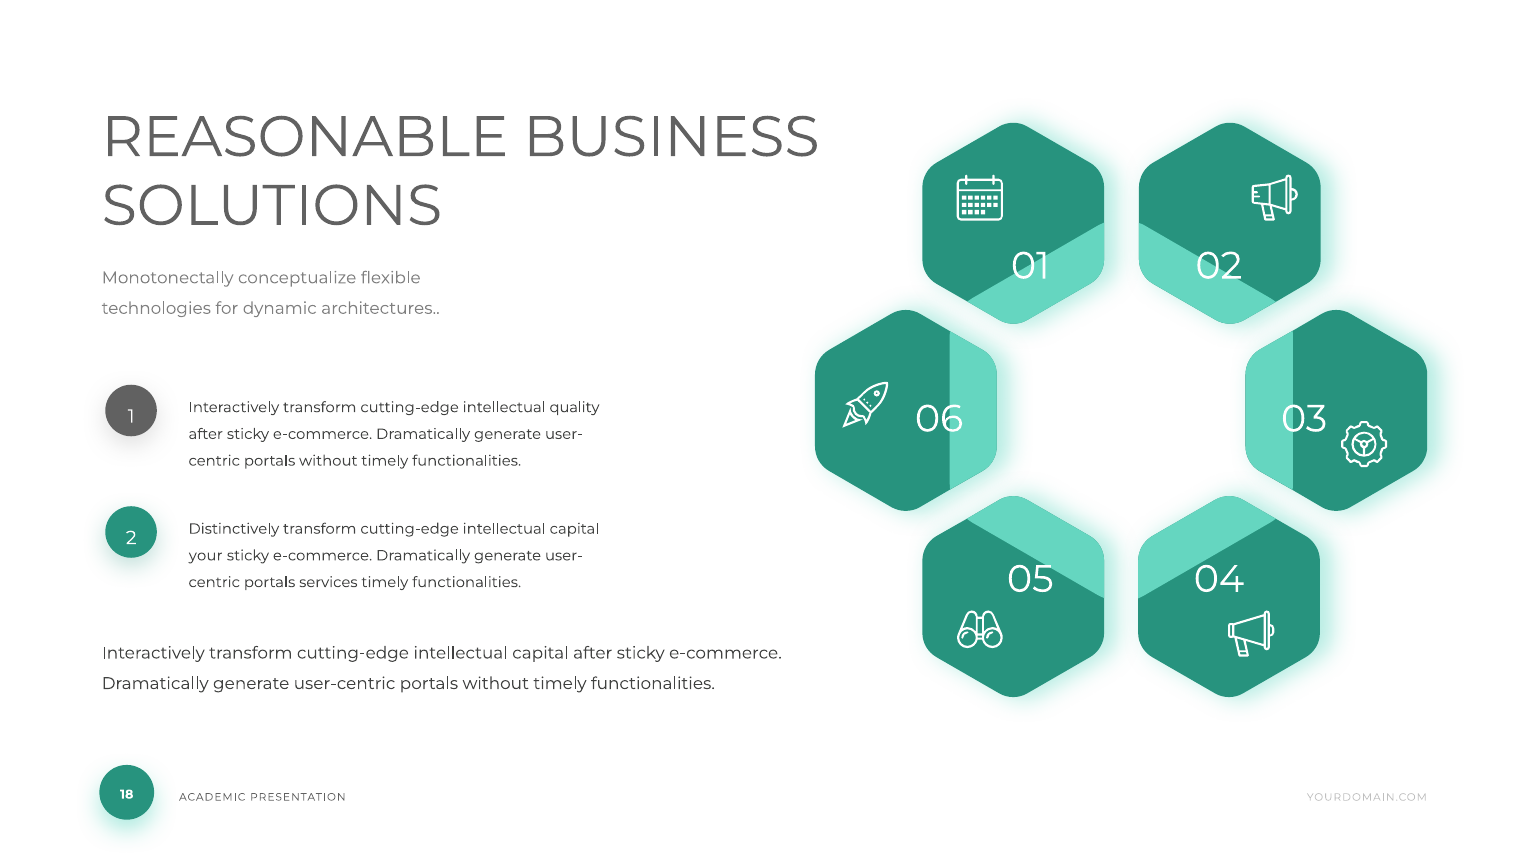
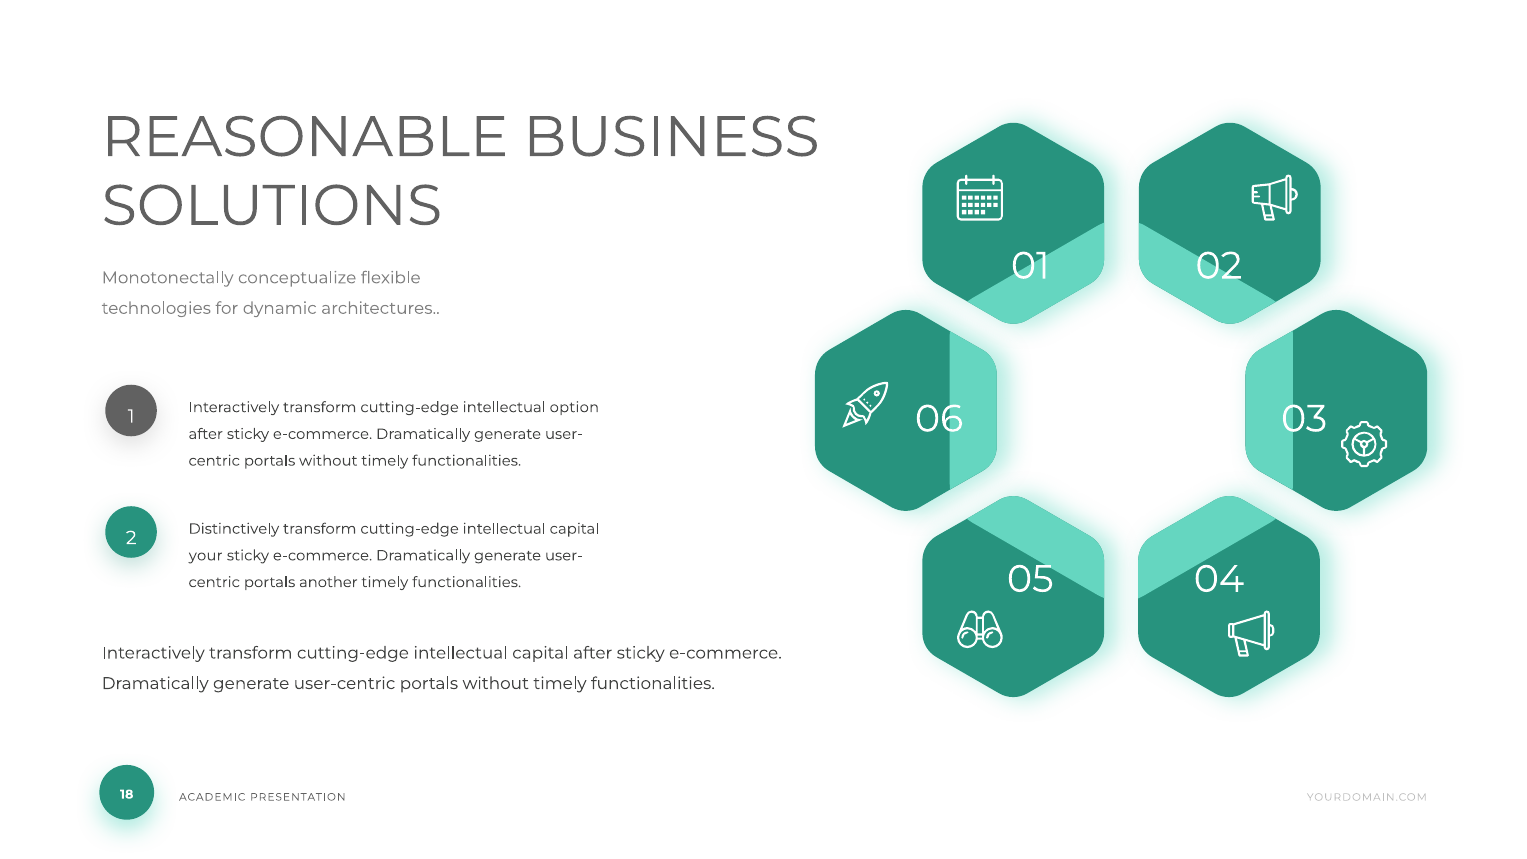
quality: quality -> option
services: services -> another
